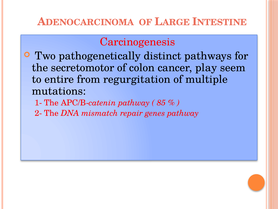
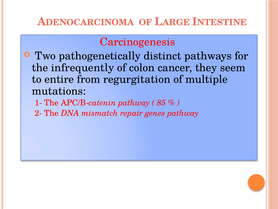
secretomotor: secretomotor -> infrequently
play: play -> they
